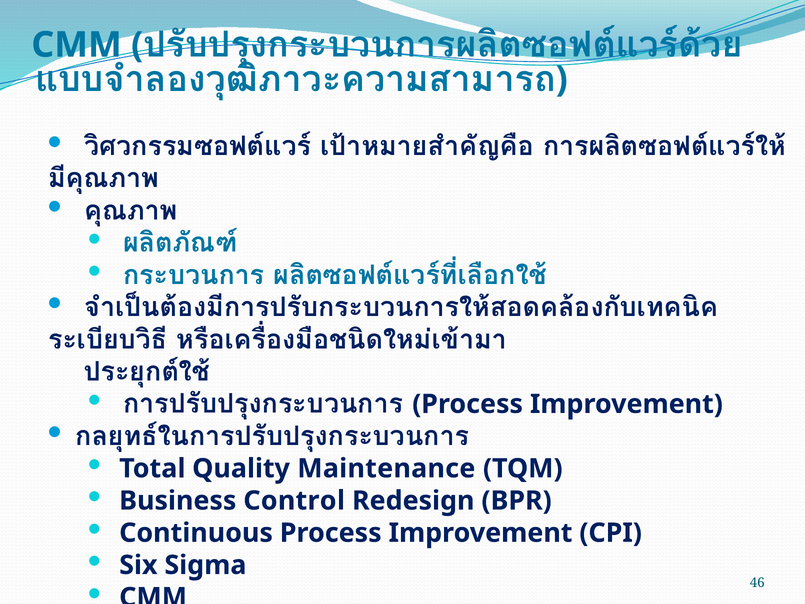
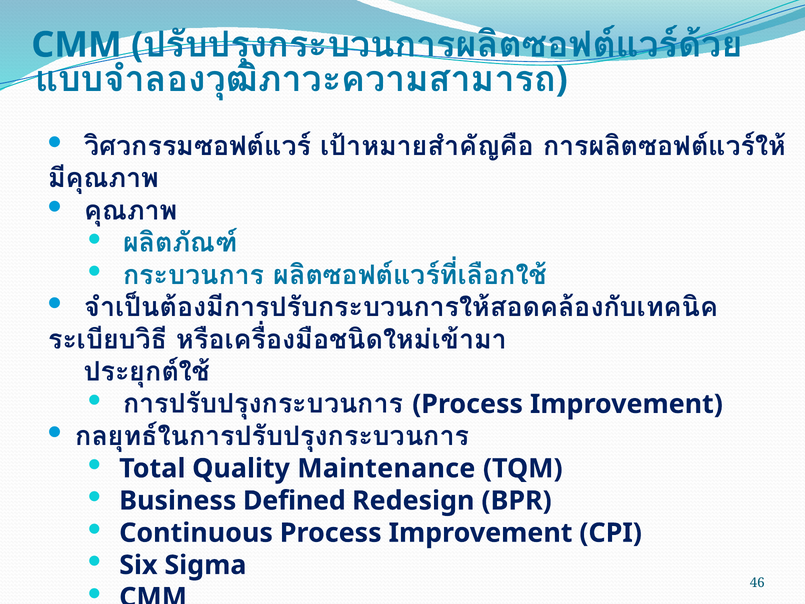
Control: Control -> Defined
